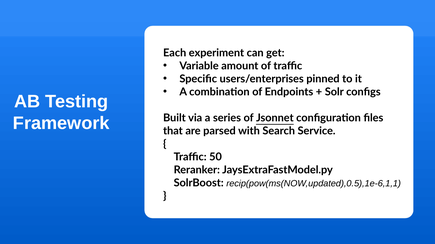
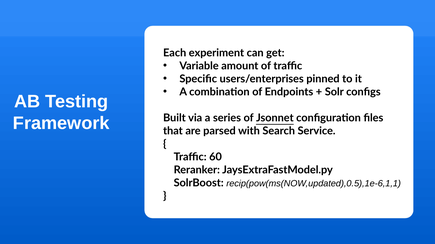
50: 50 -> 60
